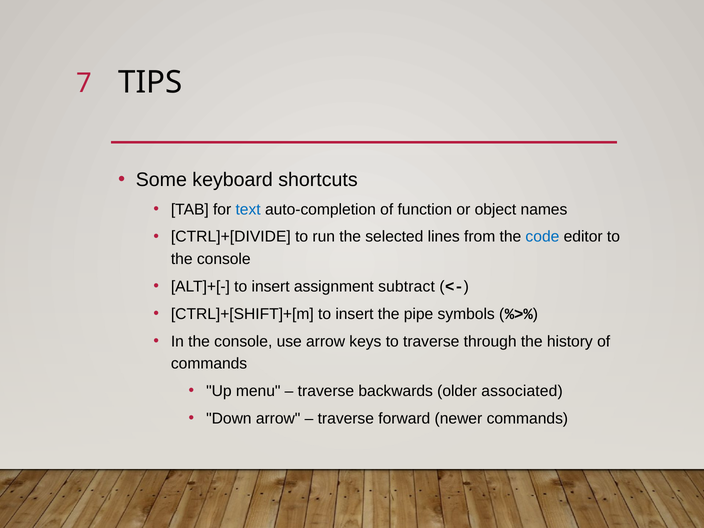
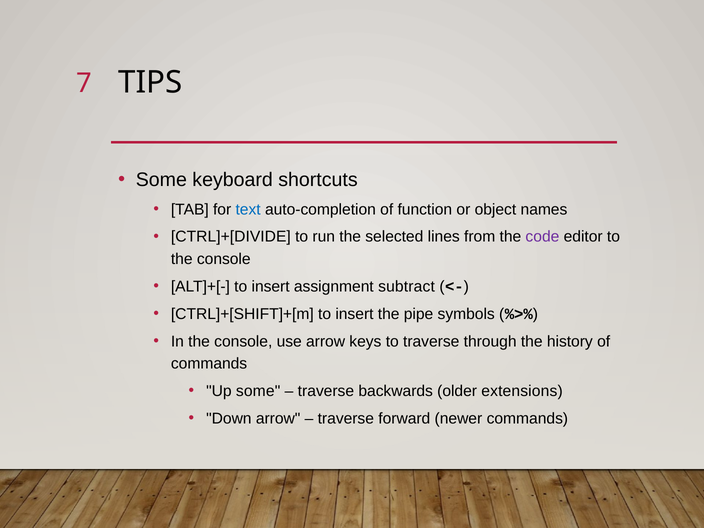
code colour: blue -> purple
Up menu: menu -> some
associated: associated -> extensions
